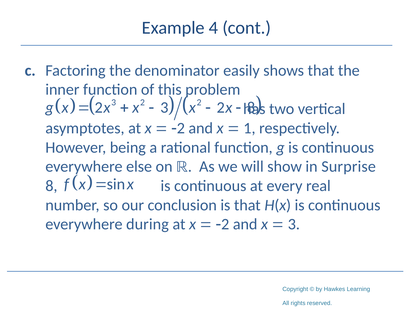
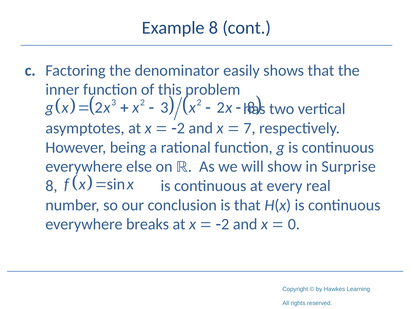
Example 4: 4 -> 8
1: 1 -> 7
during: during -> breaks
3 at (294, 225): 3 -> 0
